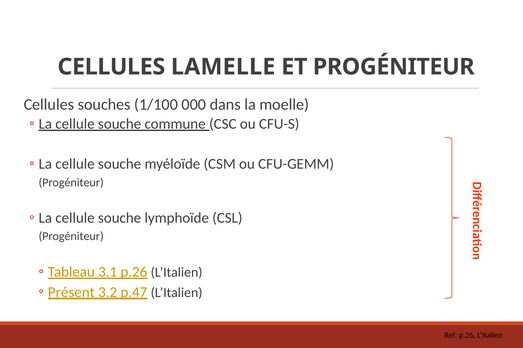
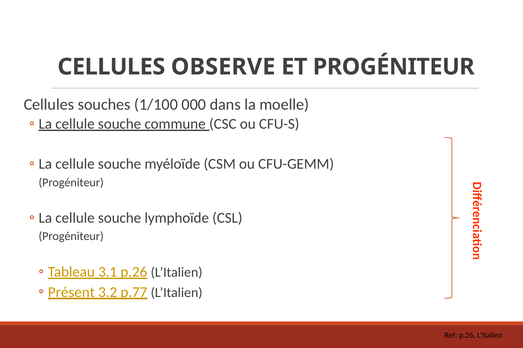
LAMELLE: LAMELLE -> OBSERVE
p.47: p.47 -> p.77
